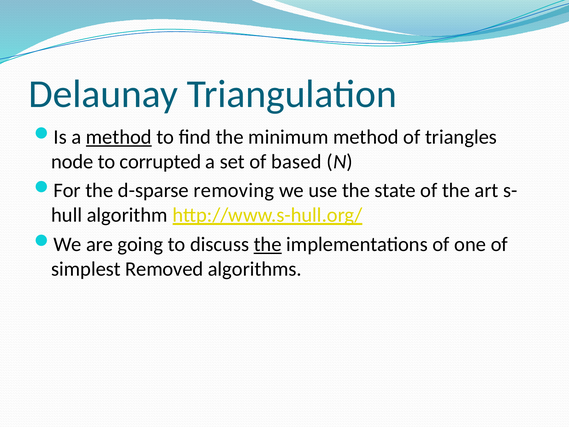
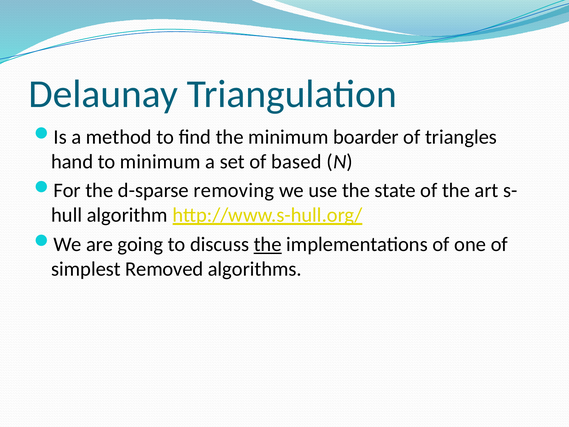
method at (119, 137) underline: present -> none
minimum method: method -> boarder
node: node -> hand
to corrupted: corrupted -> minimum
